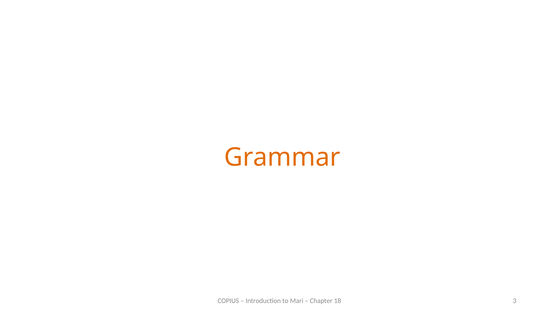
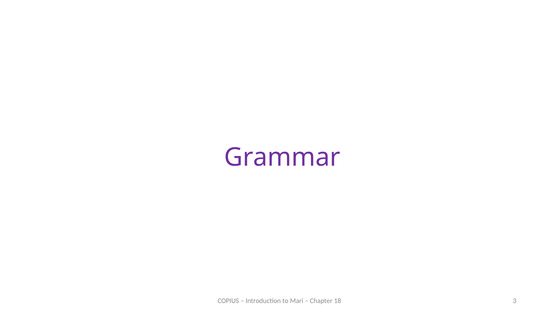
Grammar colour: orange -> purple
